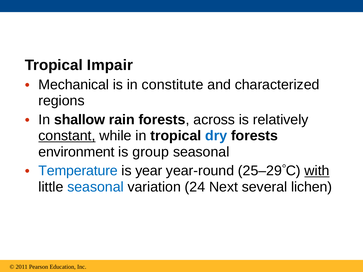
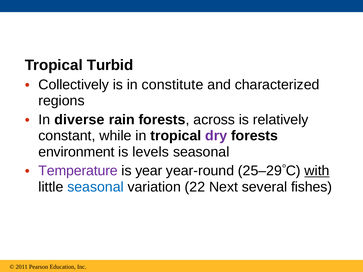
Impair: Impair -> Turbid
Mechanical: Mechanical -> Collectively
shallow: shallow -> diverse
constant underline: present -> none
dry colour: blue -> purple
group: group -> levels
Temperature colour: blue -> purple
24: 24 -> 22
lichen: lichen -> fishes
